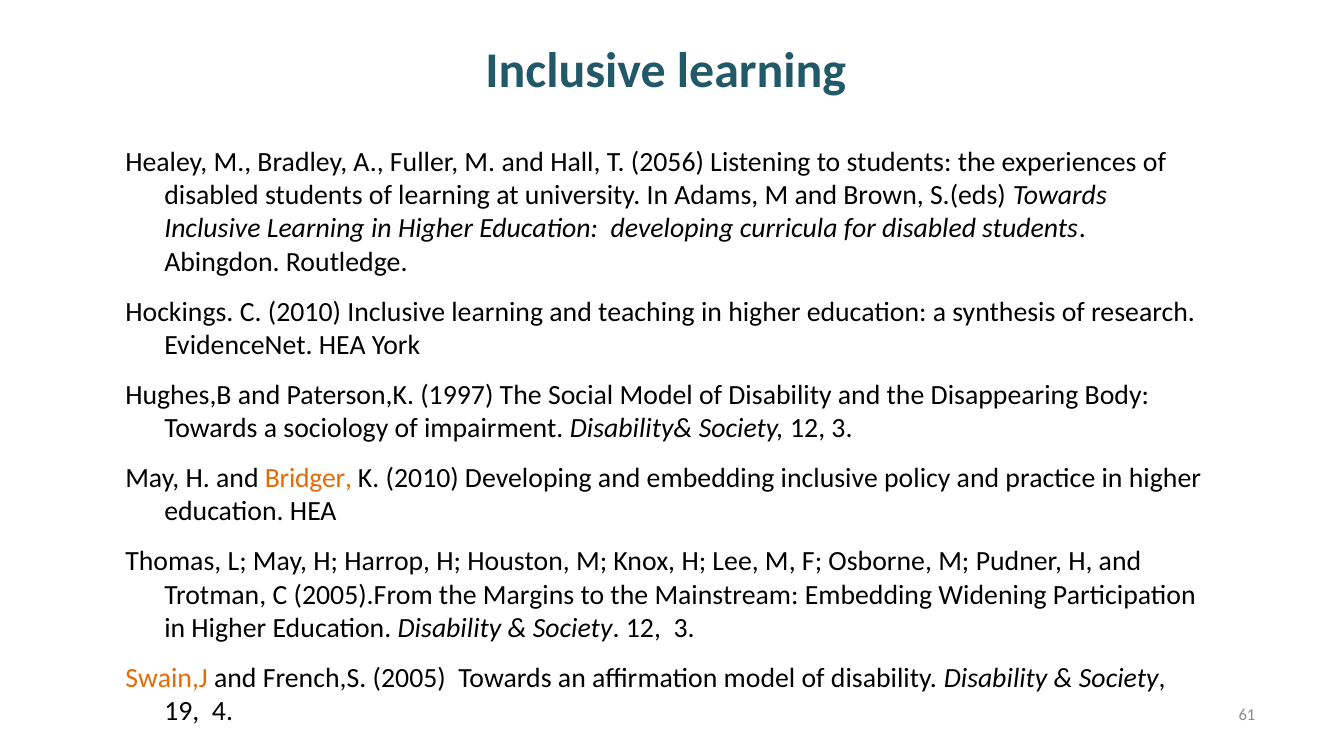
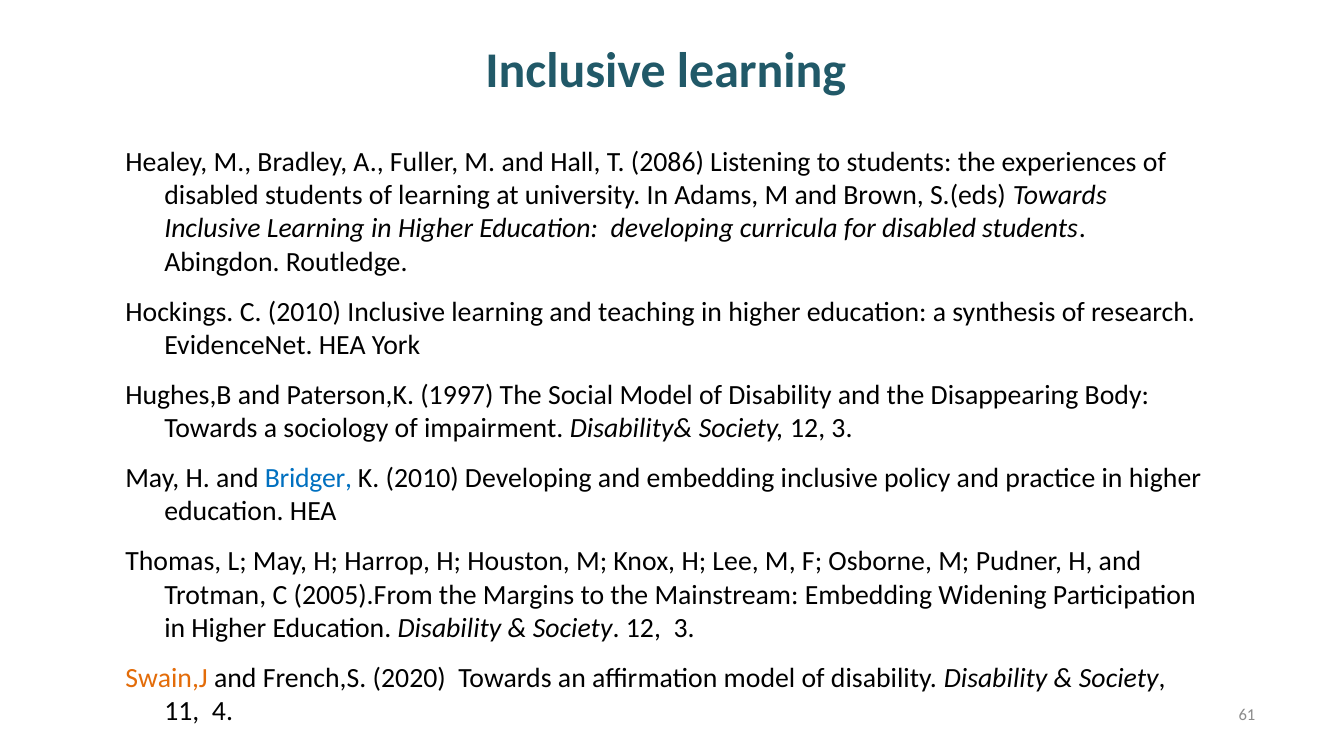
2056: 2056 -> 2086
Bridger colour: orange -> blue
2005: 2005 -> 2020
19: 19 -> 11
